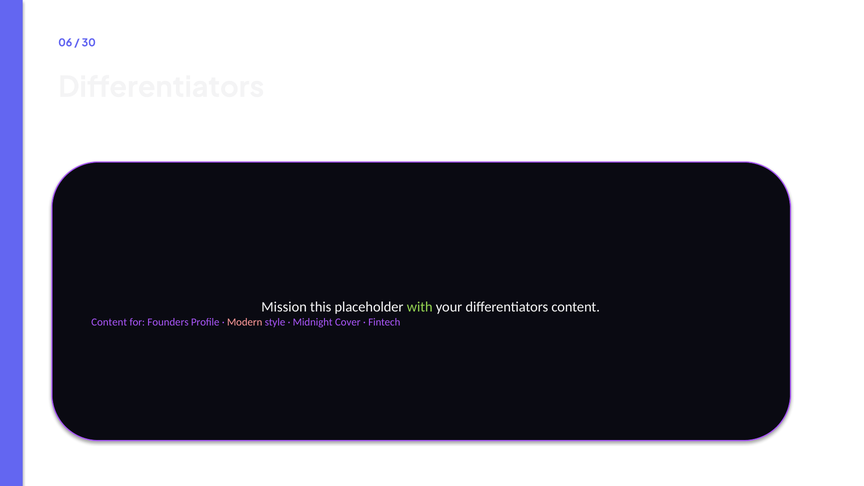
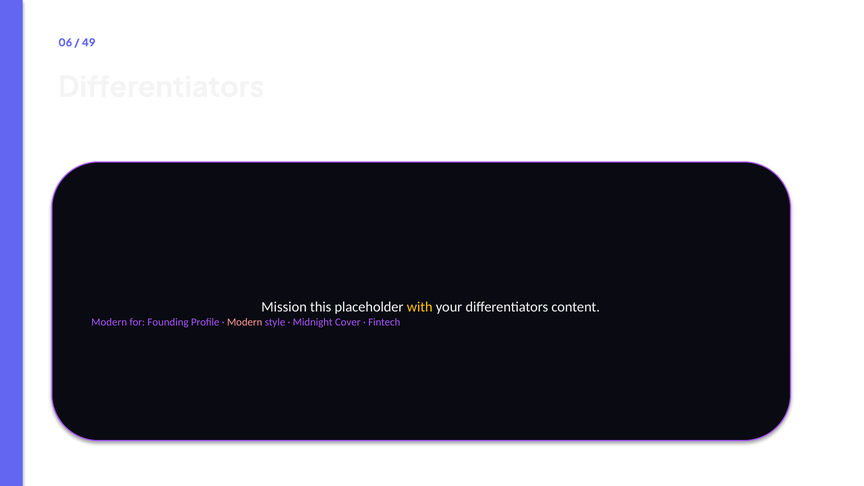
30: 30 -> 49
with colour: light green -> yellow
Content at (109, 322): Content -> Modern
Founders: Founders -> Founding
